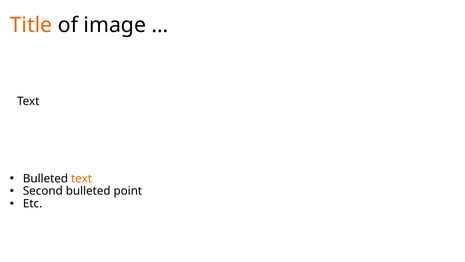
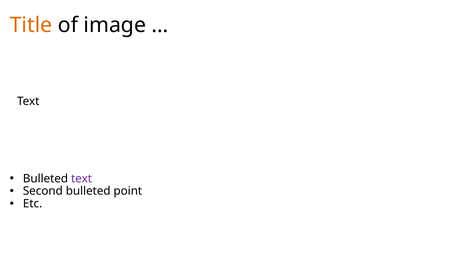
text at (82, 178) colour: orange -> purple
